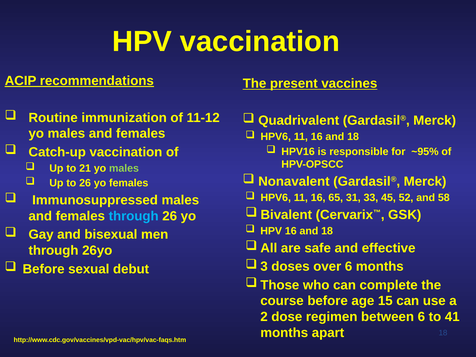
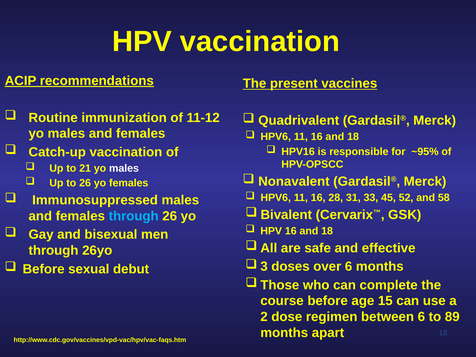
males at (124, 168) colour: light green -> white
65: 65 -> 28
41: 41 -> 89
